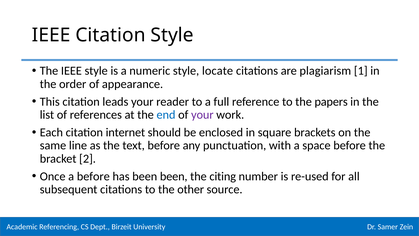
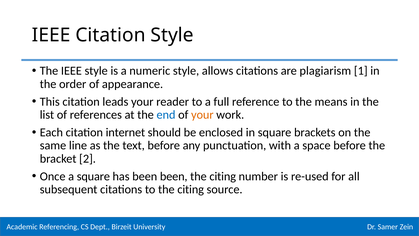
locate: locate -> allows
papers: papers -> means
your at (202, 115) colour: purple -> orange
a before: before -> square
to the other: other -> citing
